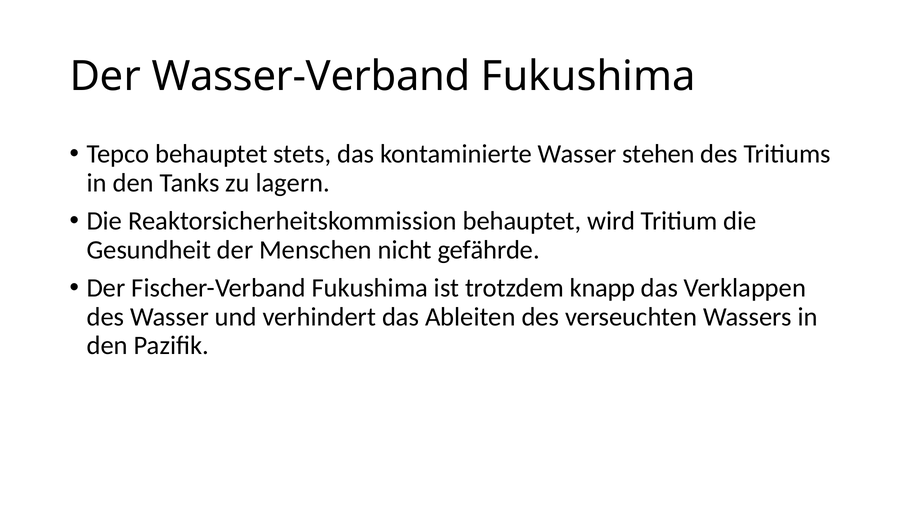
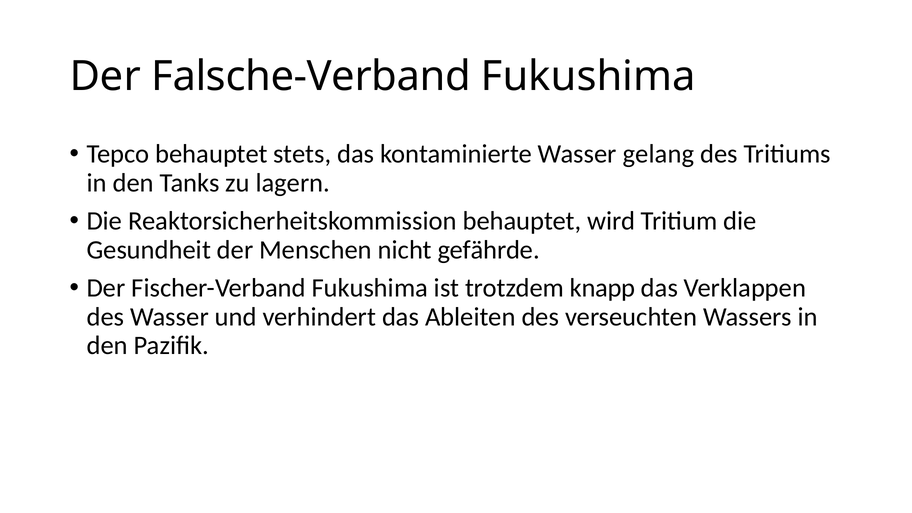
Wasser-Verband: Wasser-Verband -> Falsche-Verband
stehen: stehen -> gelang
